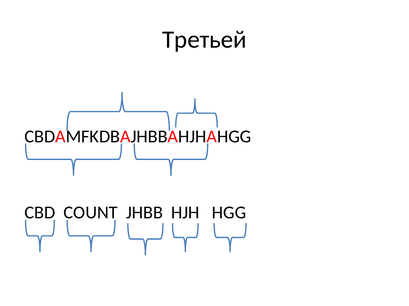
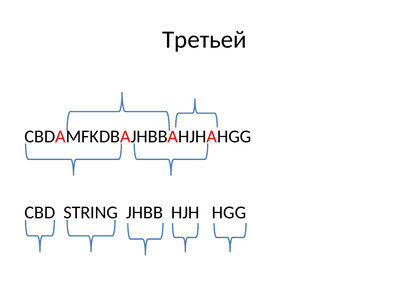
COUNT: COUNT -> STRING
